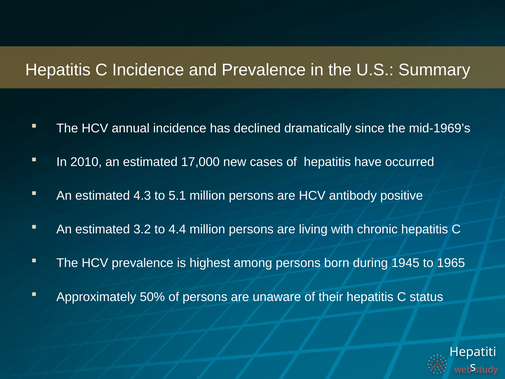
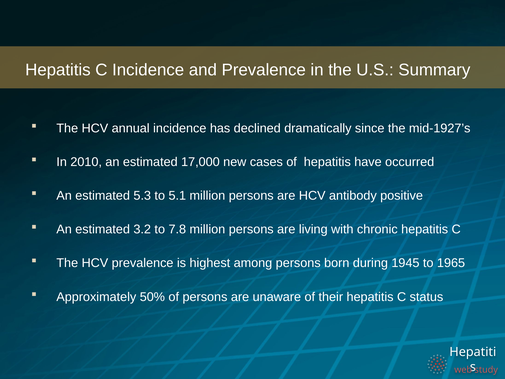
mid-1969’s: mid-1969’s -> mid-1927’s
4.3: 4.3 -> 5.3
4.4: 4.4 -> 7.8
